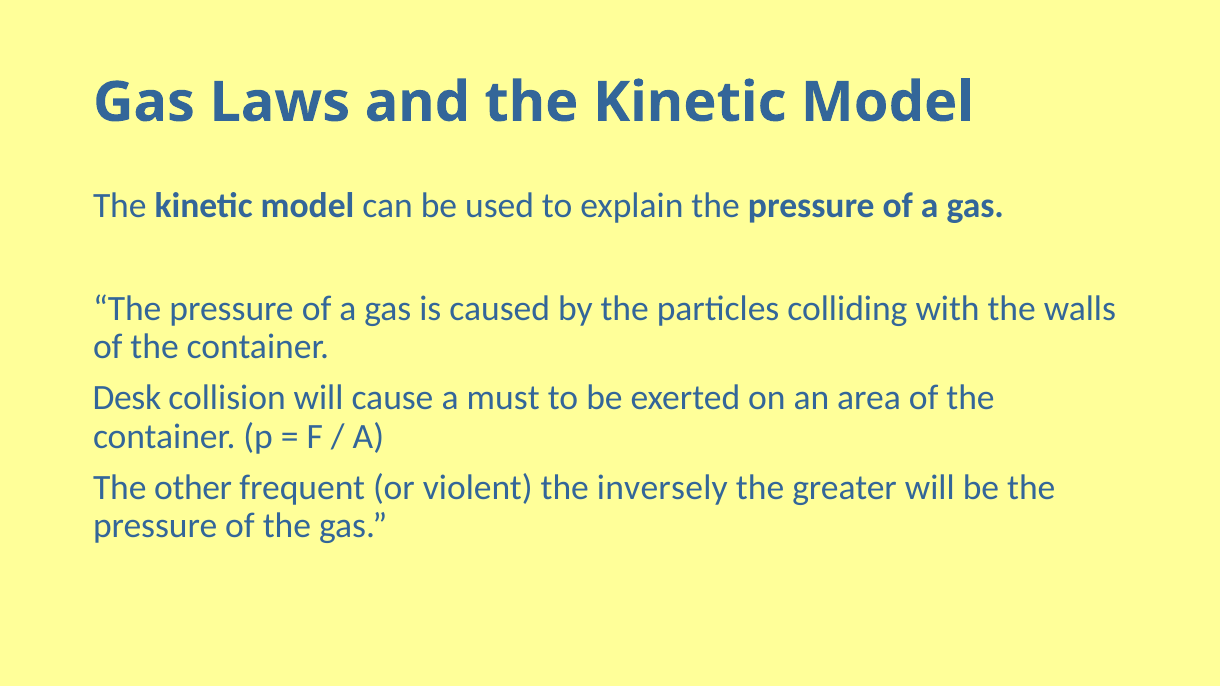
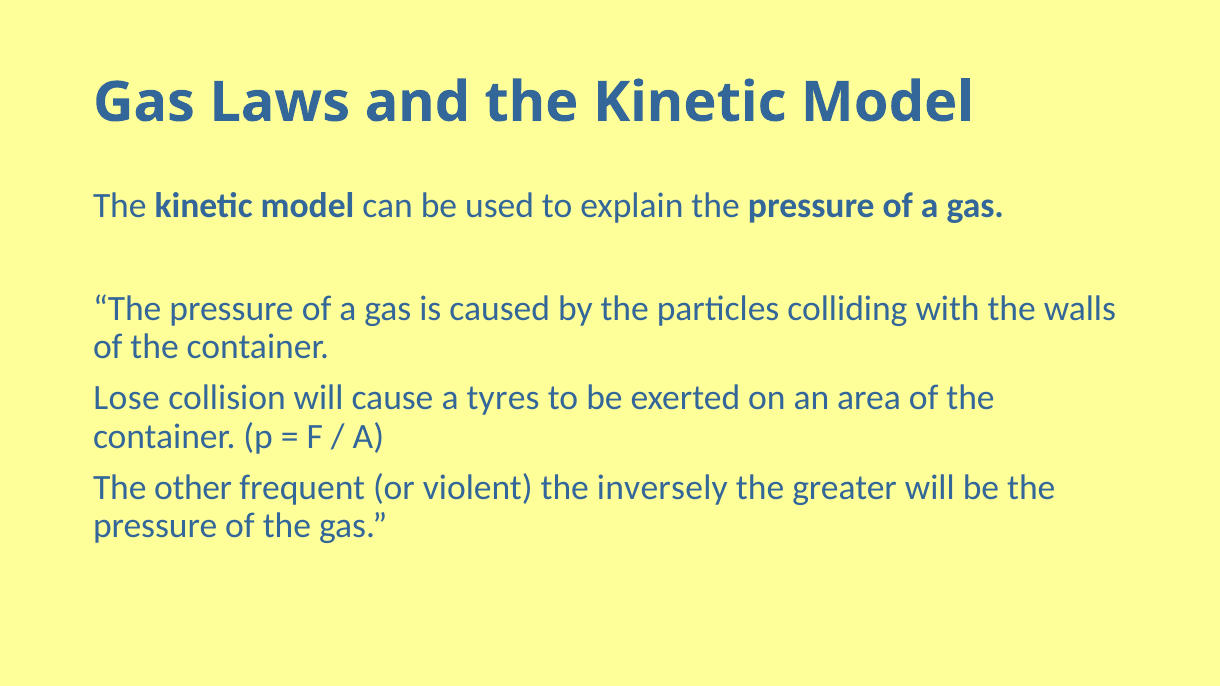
Desk: Desk -> Lose
must: must -> tyres
